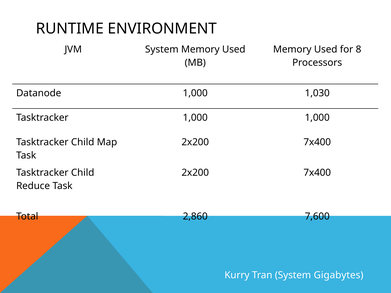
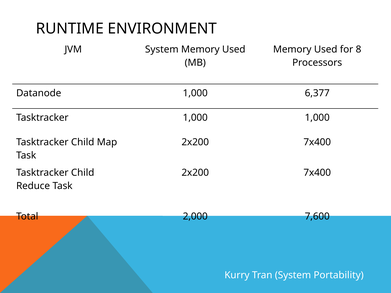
1,030: 1,030 -> 6,377
2,860: 2,860 -> 2,000
Gigabytes: Gigabytes -> Portability
